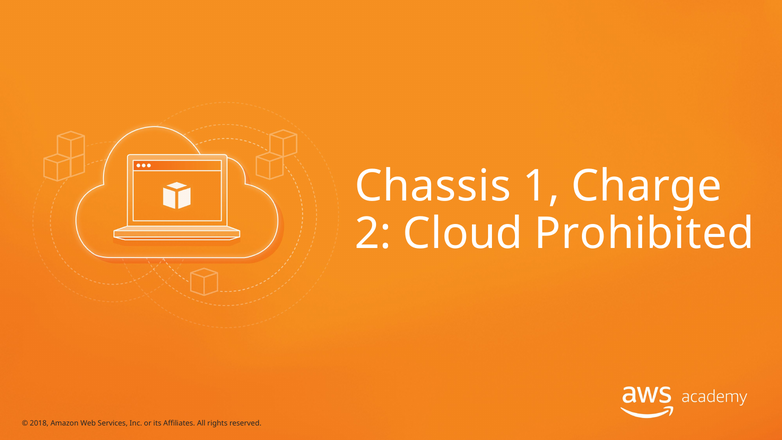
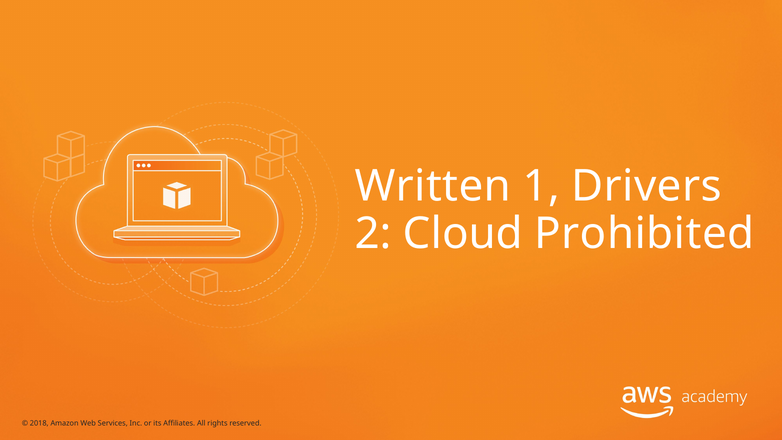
Chassis: Chassis -> Written
Charge: Charge -> Drivers
